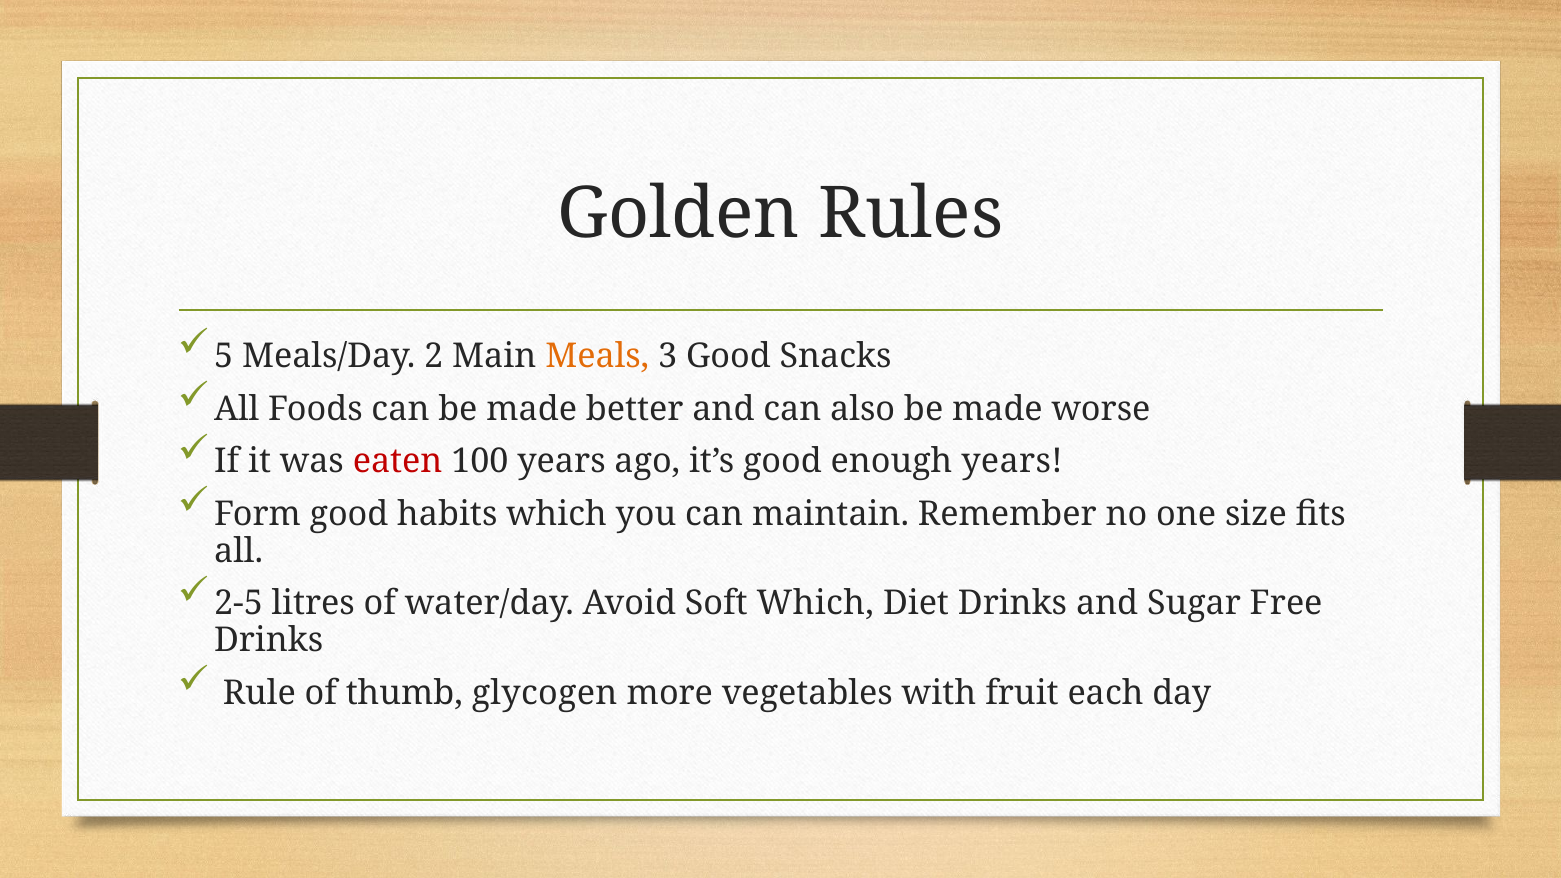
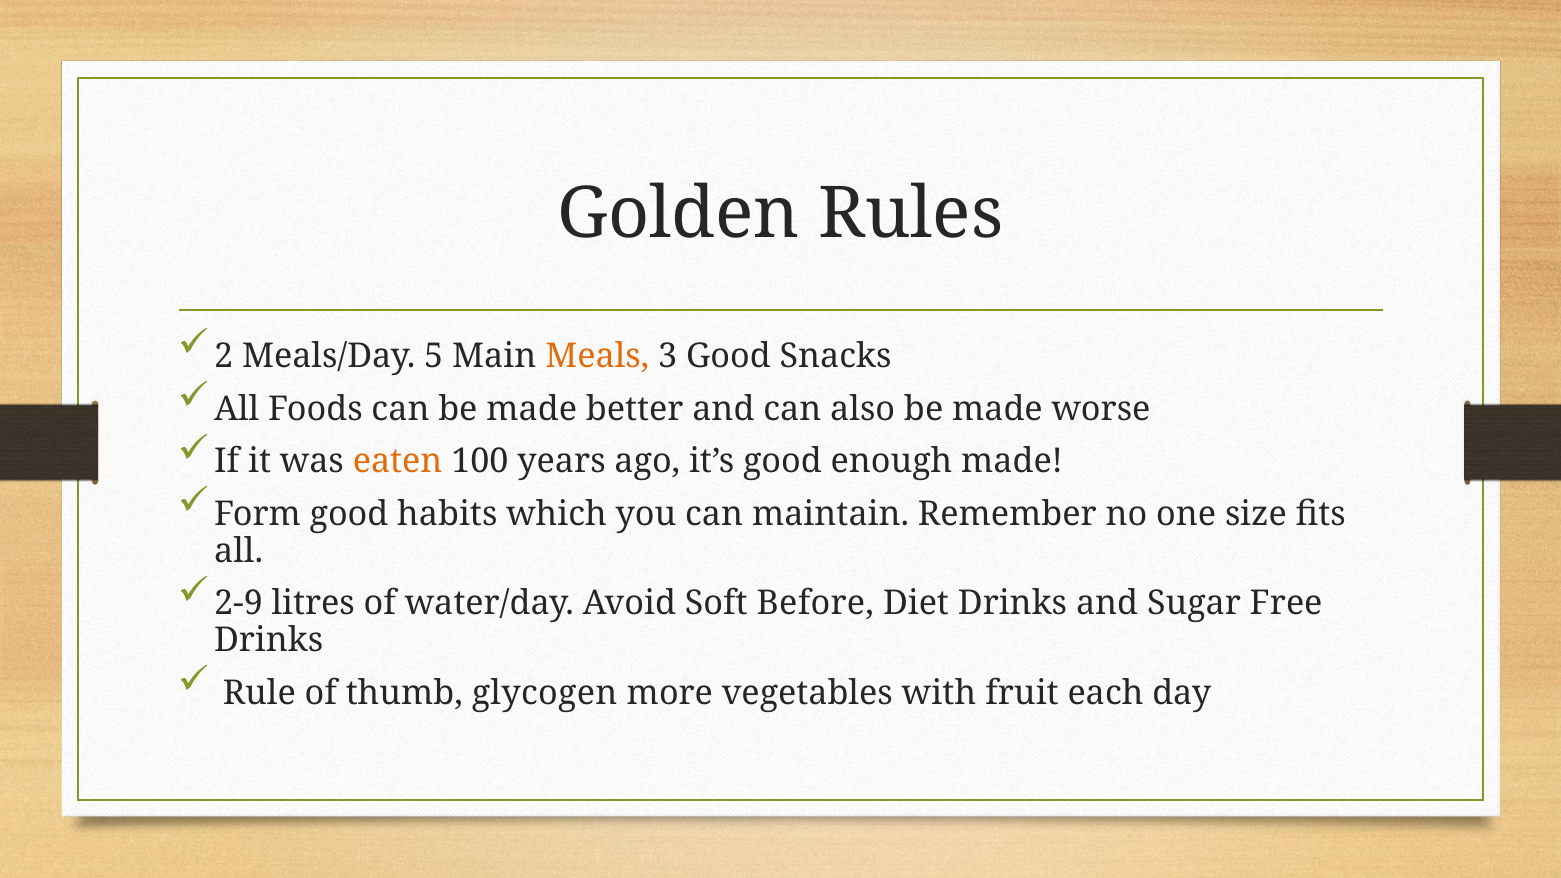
5: 5 -> 2
2: 2 -> 5
eaten colour: red -> orange
enough years: years -> made
2-5: 2-5 -> 2-9
Soft Which: Which -> Before
